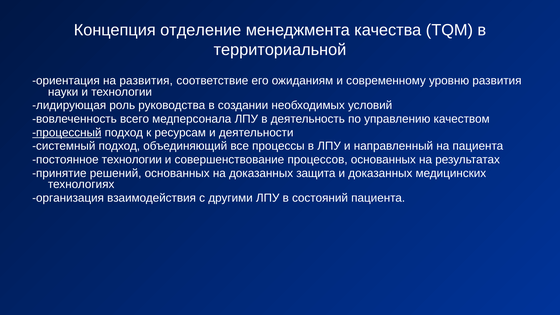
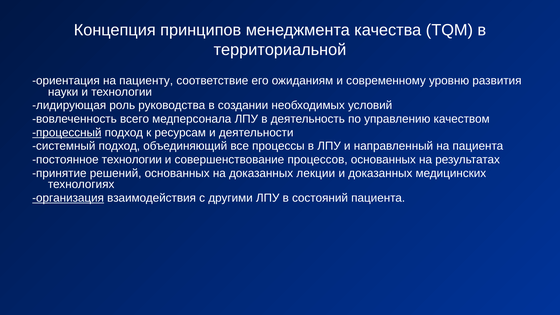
отделение: отделение -> принципов
на развития: развития -> пациенту
защита: защита -> лекции
организация underline: none -> present
